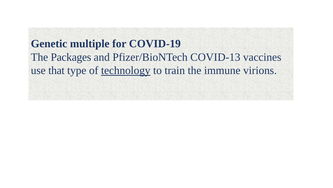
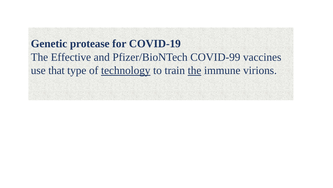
multiple: multiple -> protease
Packages: Packages -> Effective
COVID-13: COVID-13 -> COVID-99
the at (195, 70) underline: none -> present
